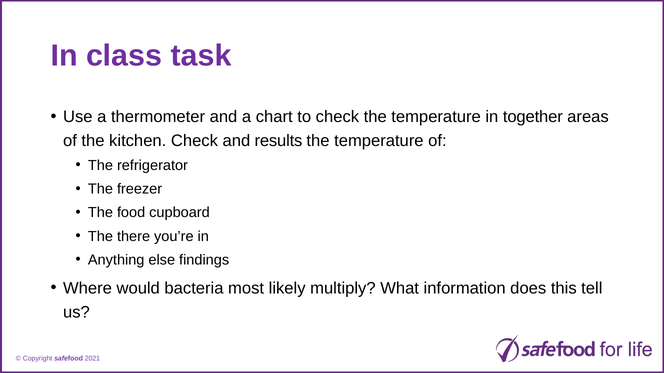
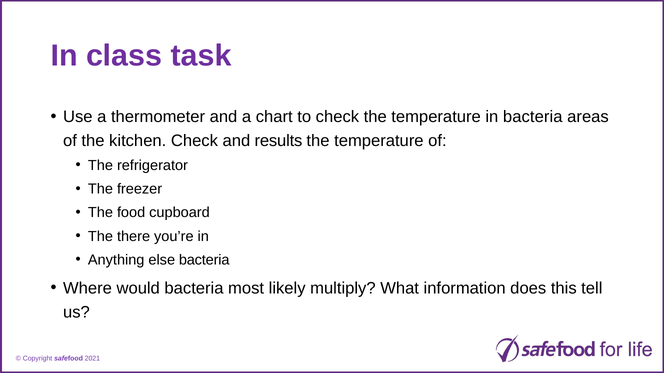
in together: together -> bacteria
else findings: findings -> bacteria
